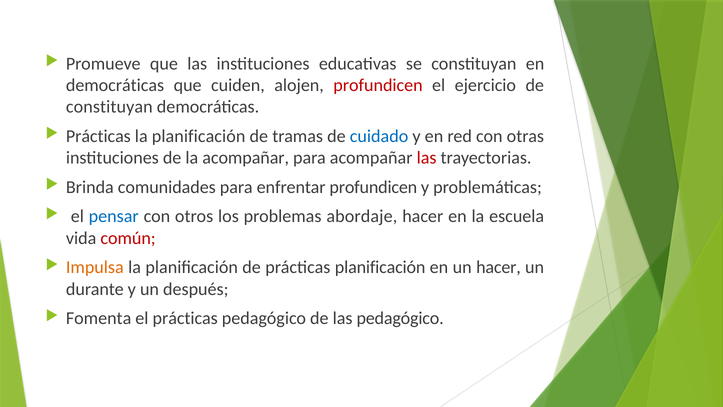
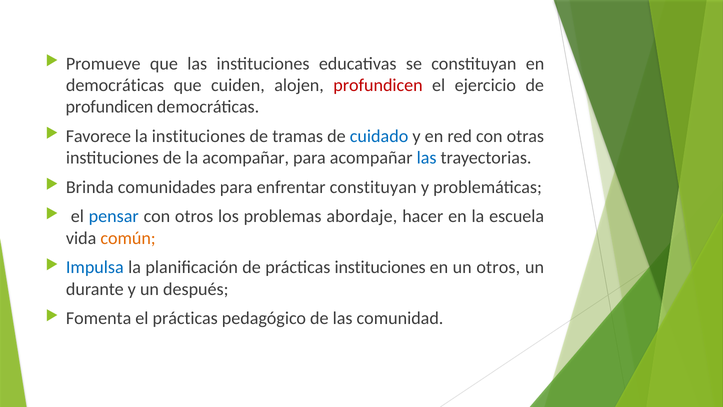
constituyan at (109, 107): constituyan -> profundicen
Prácticas at (98, 136): Prácticas -> Favorece
planificación at (199, 136): planificación -> instituciones
las at (427, 158) colour: red -> blue
enfrentar profundicen: profundicen -> constituyan
común colour: red -> orange
Impulsa colour: orange -> blue
prácticas planificación: planificación -> instituciones
un hacer: hacer -> otros
las pedagógico: pedagógico -> comunidad
